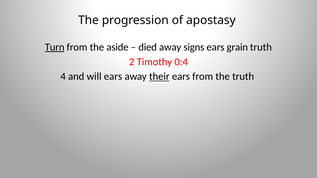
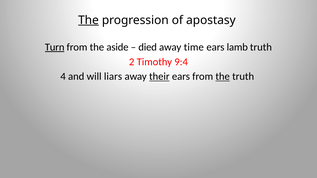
The at (88, 20) underline: none -> present
signs: signs -> time
grain: grain -> lamb
0:4: 0:4 -> 9:4
will ears: ears -> liars
the at (223, 77) underline: none -> present
